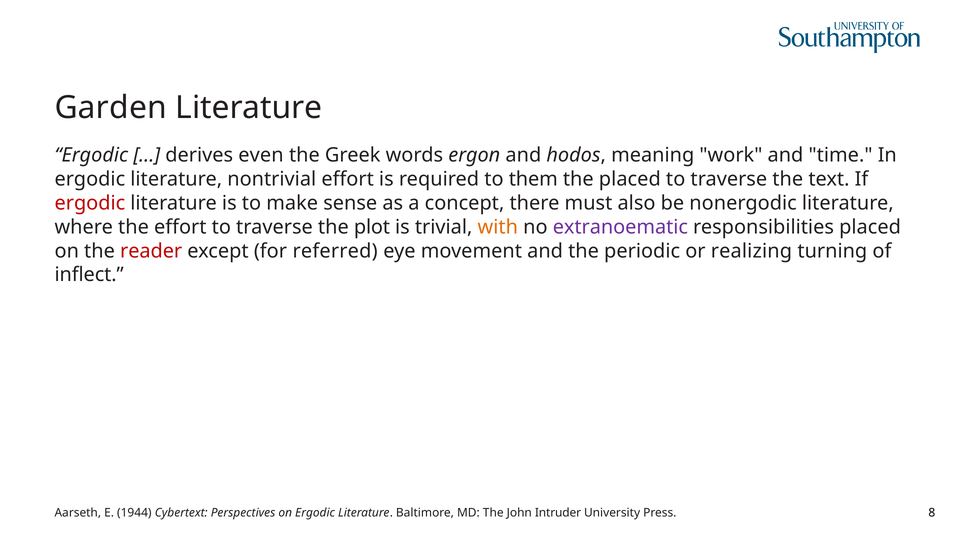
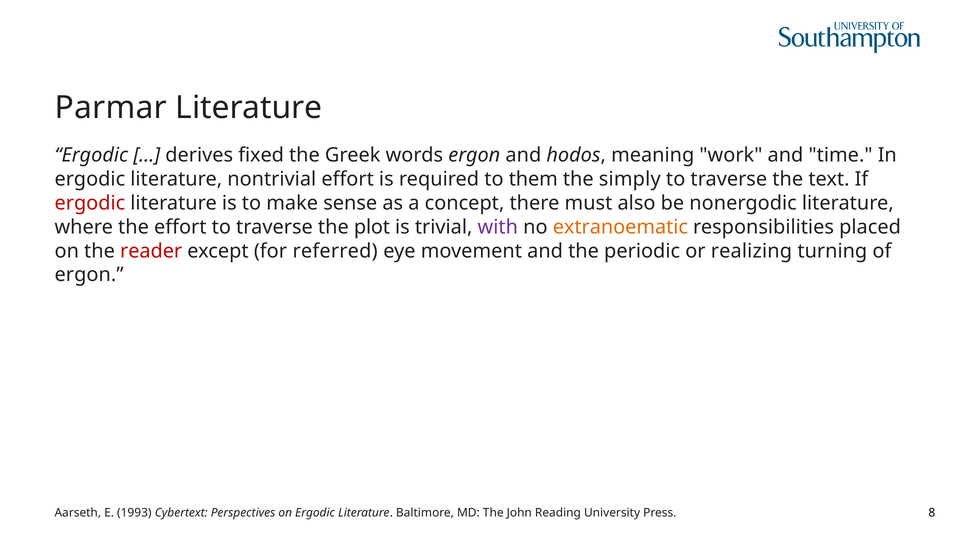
Garden: Garden -> Parmar
even: even -> fixed
the placed: placed -> simply
with colour: orange -> purple
extranoematic colour: purple -> orange
inflect at (89, 275): inflect -> ergon
1944: 1944 -> 1993
Intruder: Intruder -> Reading
